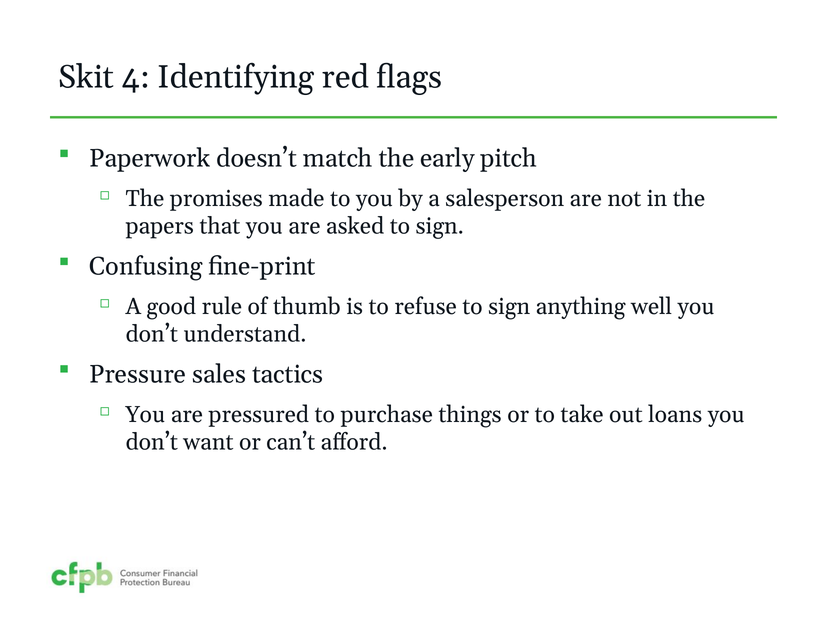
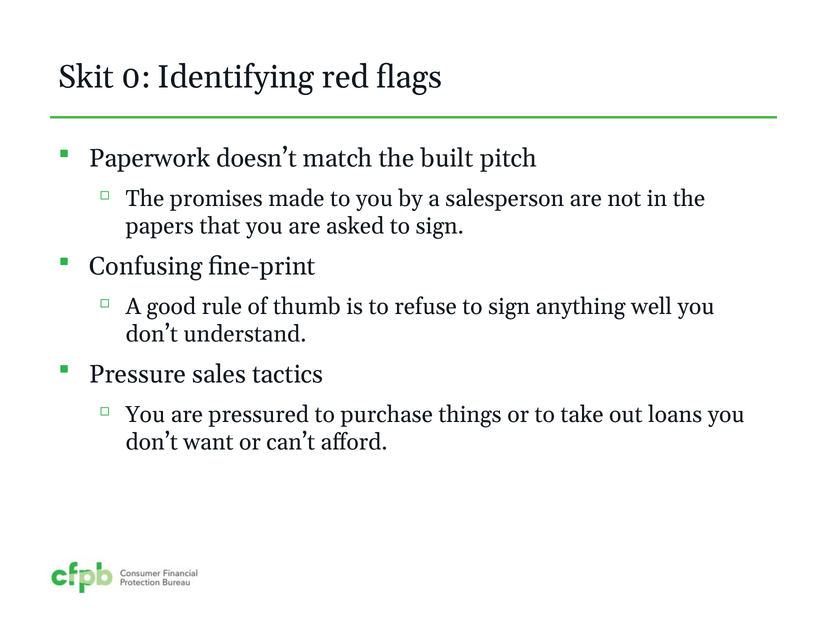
4: 4 -> 0
early: early -> built
